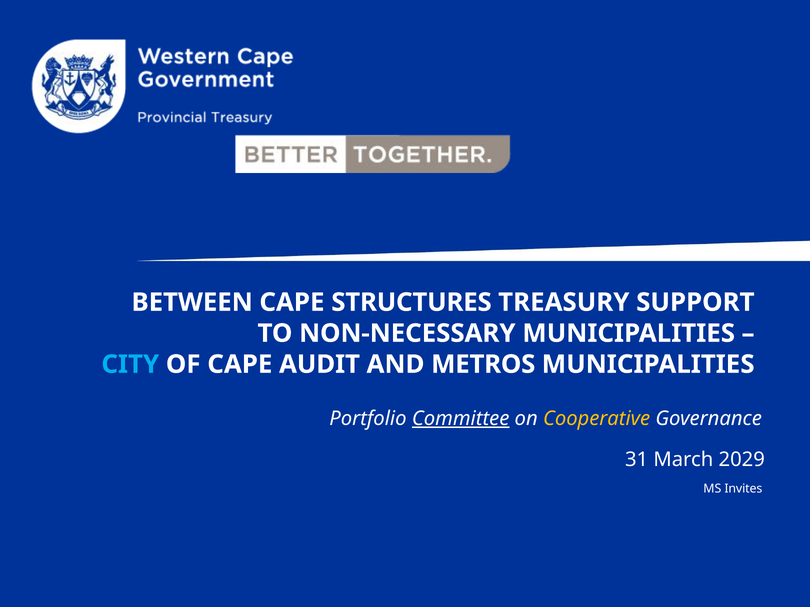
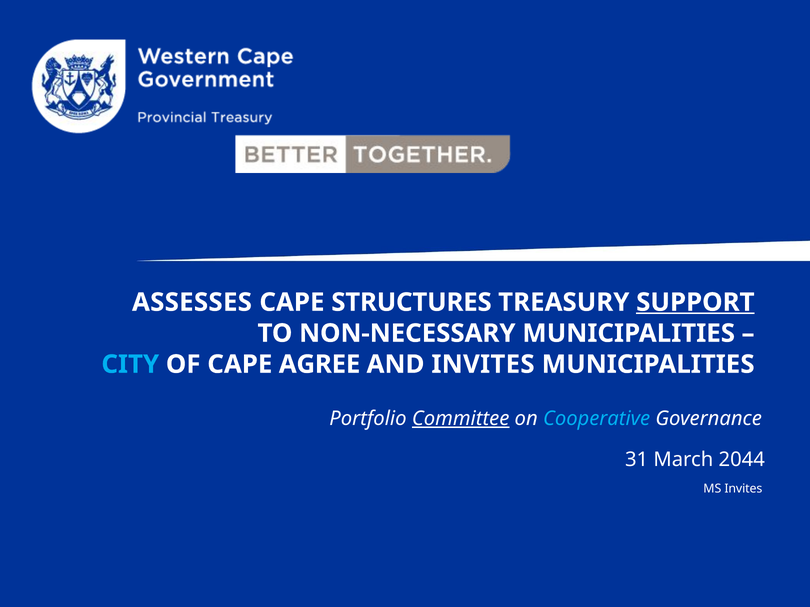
BETWEEN: BETWEEN -> ASSESSES
SUPPORT underline: none -> present
AUDIT: AUDIT -> AGREE
AND METROS: METROS -> INVITES
Cooperative colour: yellow -> light blue
2029: 2029 -> 2044
